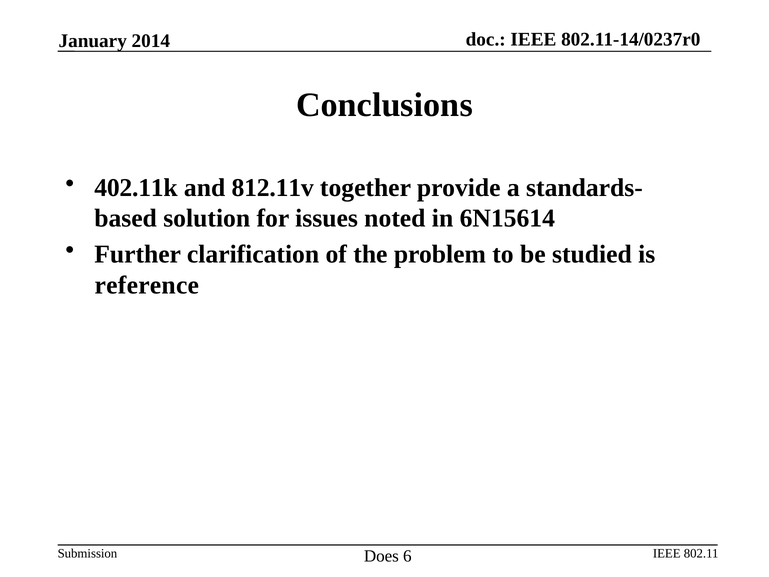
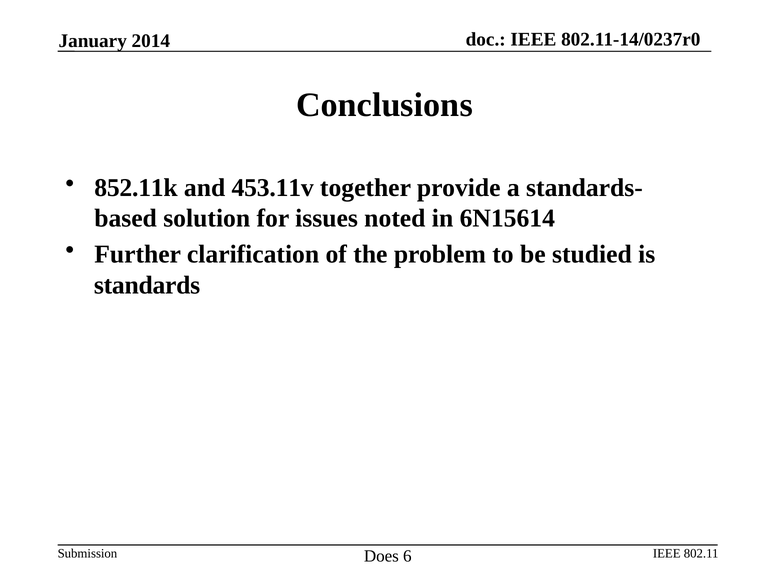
402.11k: 402.11k -> 852.11k
812.11v: 812.11v -> 453.11v
reference: reference -> standards
